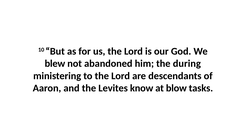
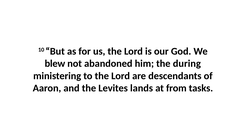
know: know -> lands
blow: blow -> from
